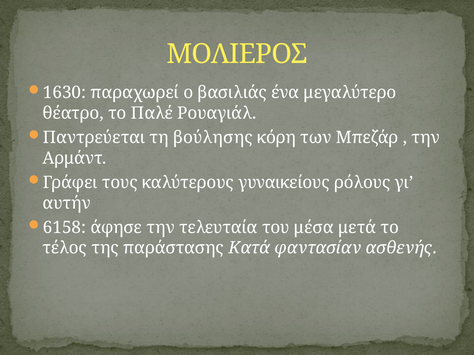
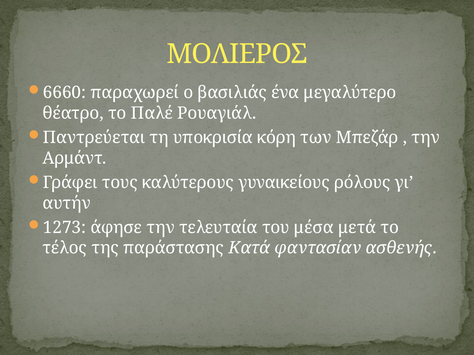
1630: 1630 -> 6660
βούλησης: βούλησης -> υποκρισία
6158: 6158 -> 1273
